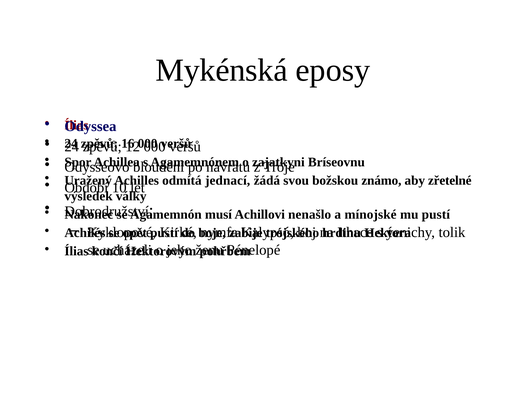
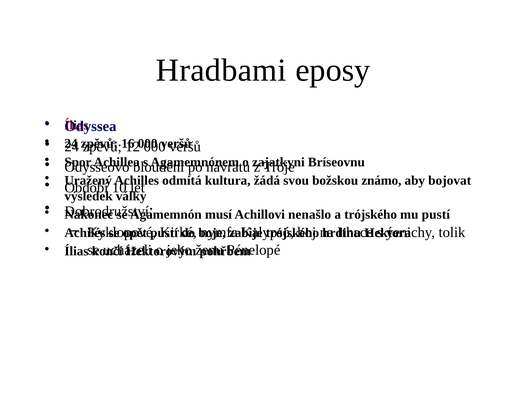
Mykénská: Mykénská -> Hradbami
jednací: jednací -> kultura
zřetelné: zřetelné -> bojovat
a mínojské: mínojské -> trójského
